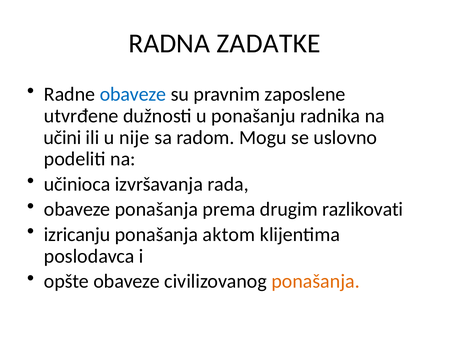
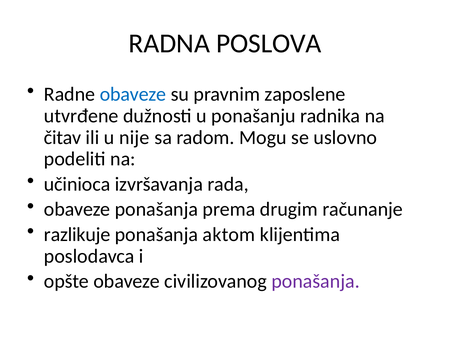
ZADATKE: ZADATKE -> POSLOVA
učini: učini -> čitav
razlikovati: razlikovati -> računanje
izricanju: izricanju -> razlikuje
ponašanja at (316, 282) colour: orange -> purple
